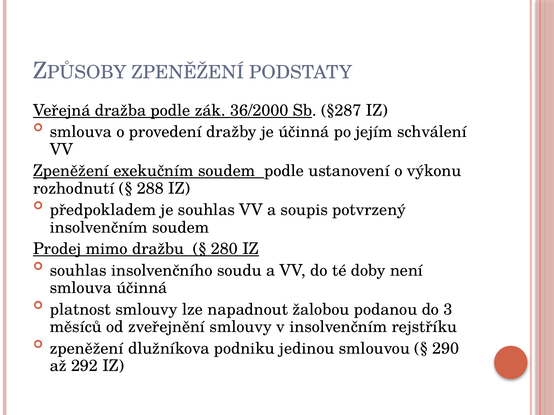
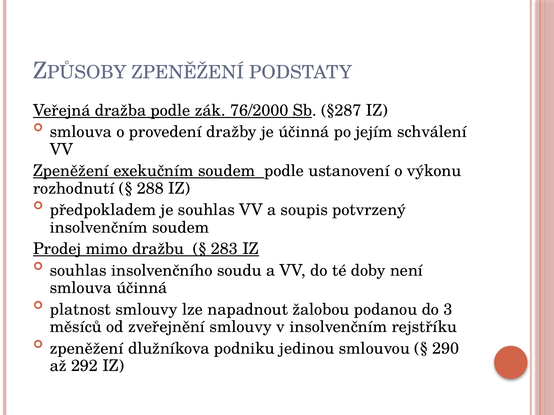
36/2000: 36/2000 -> 76/2000
280: 280 -> 283
